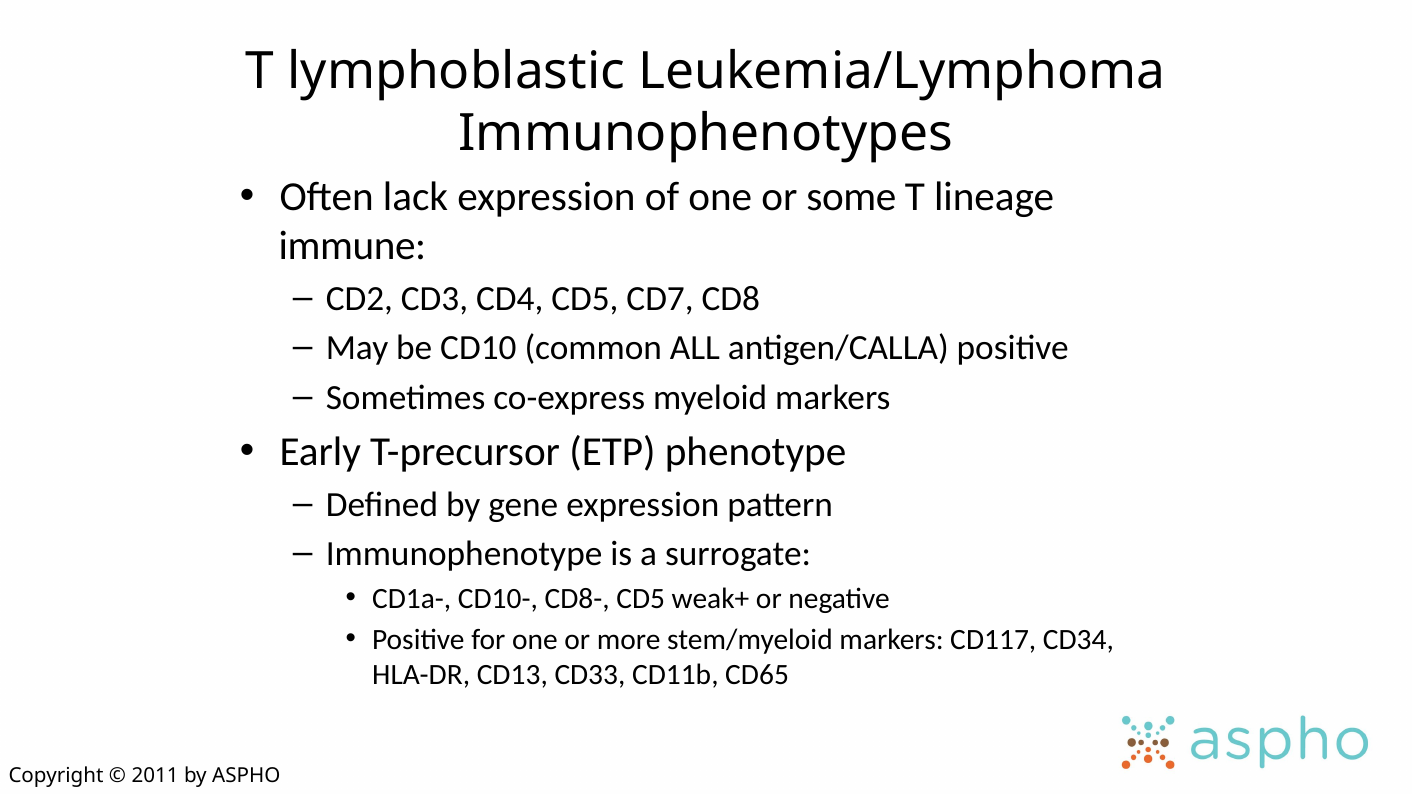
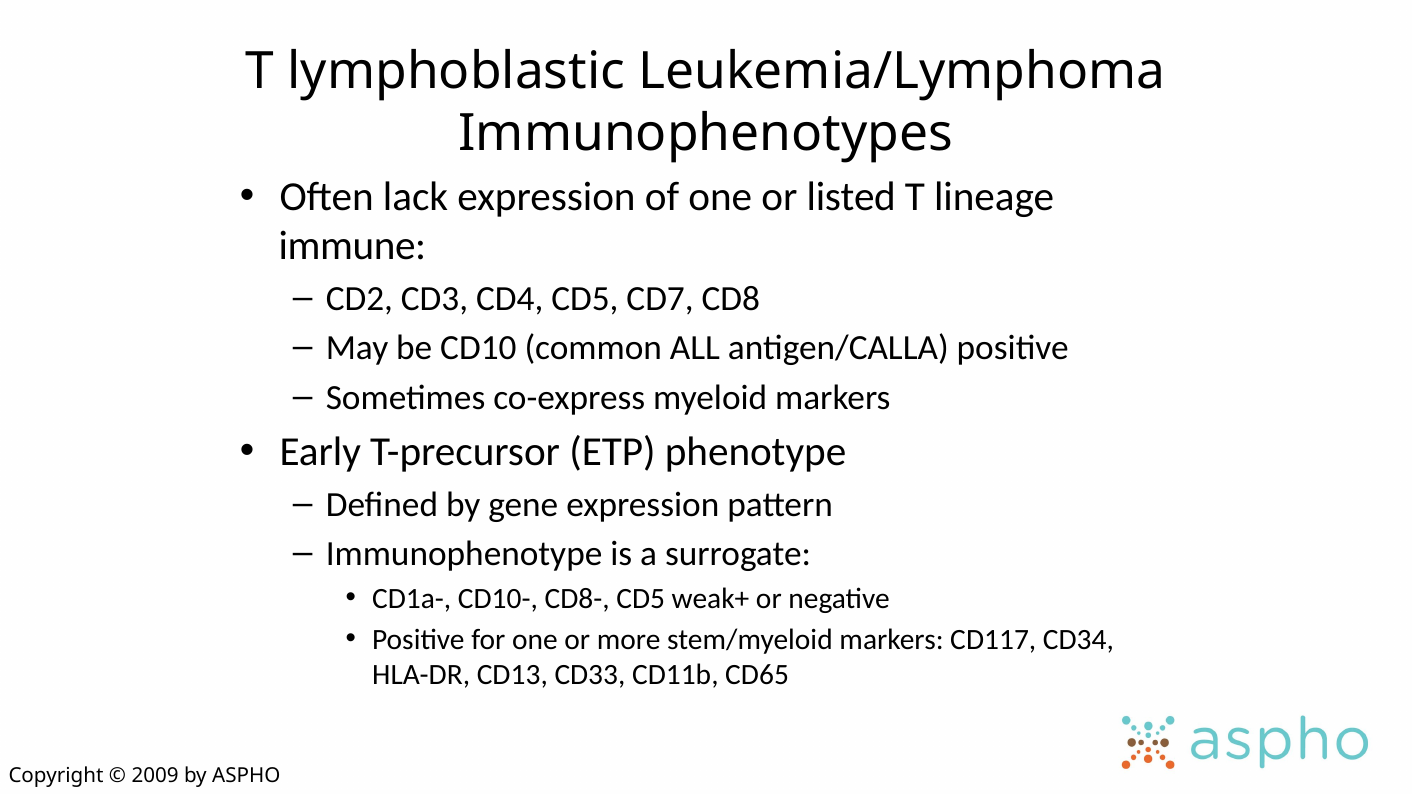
some: some -> listed
2011: 2011 -> 2009
